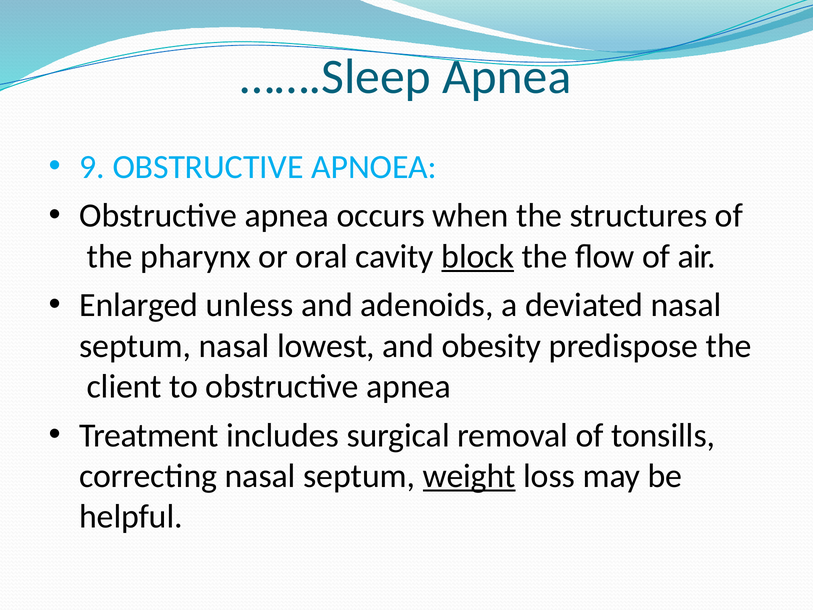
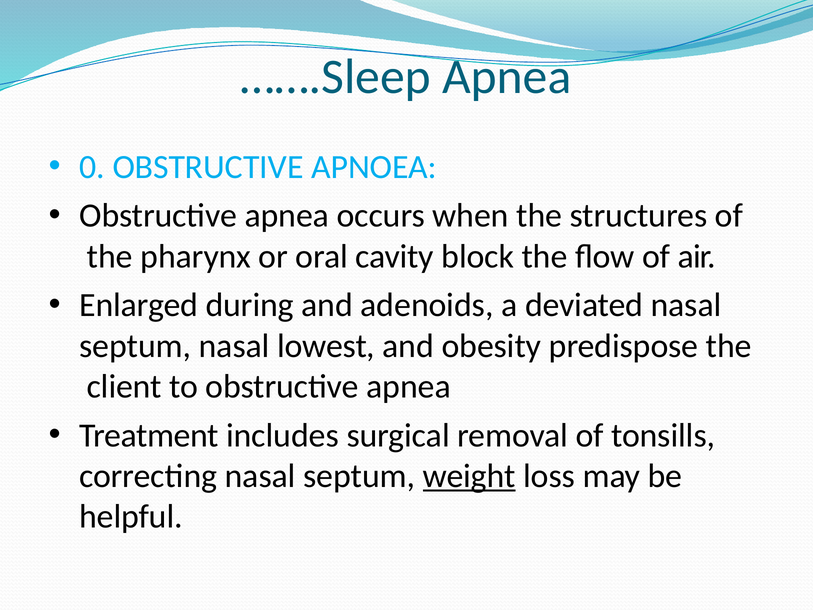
9: 9 -> 0
block underline: present -> none
unless: unless -> during
